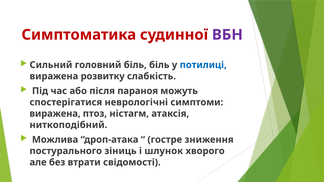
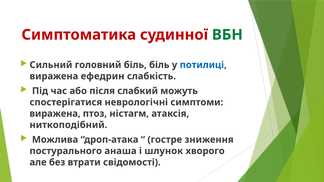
ВБН colour: purple -> green
розвитку: розвитку -> ефедрин
параноя: параноя -> слабкий
зіниць: зіниць -> анаша
